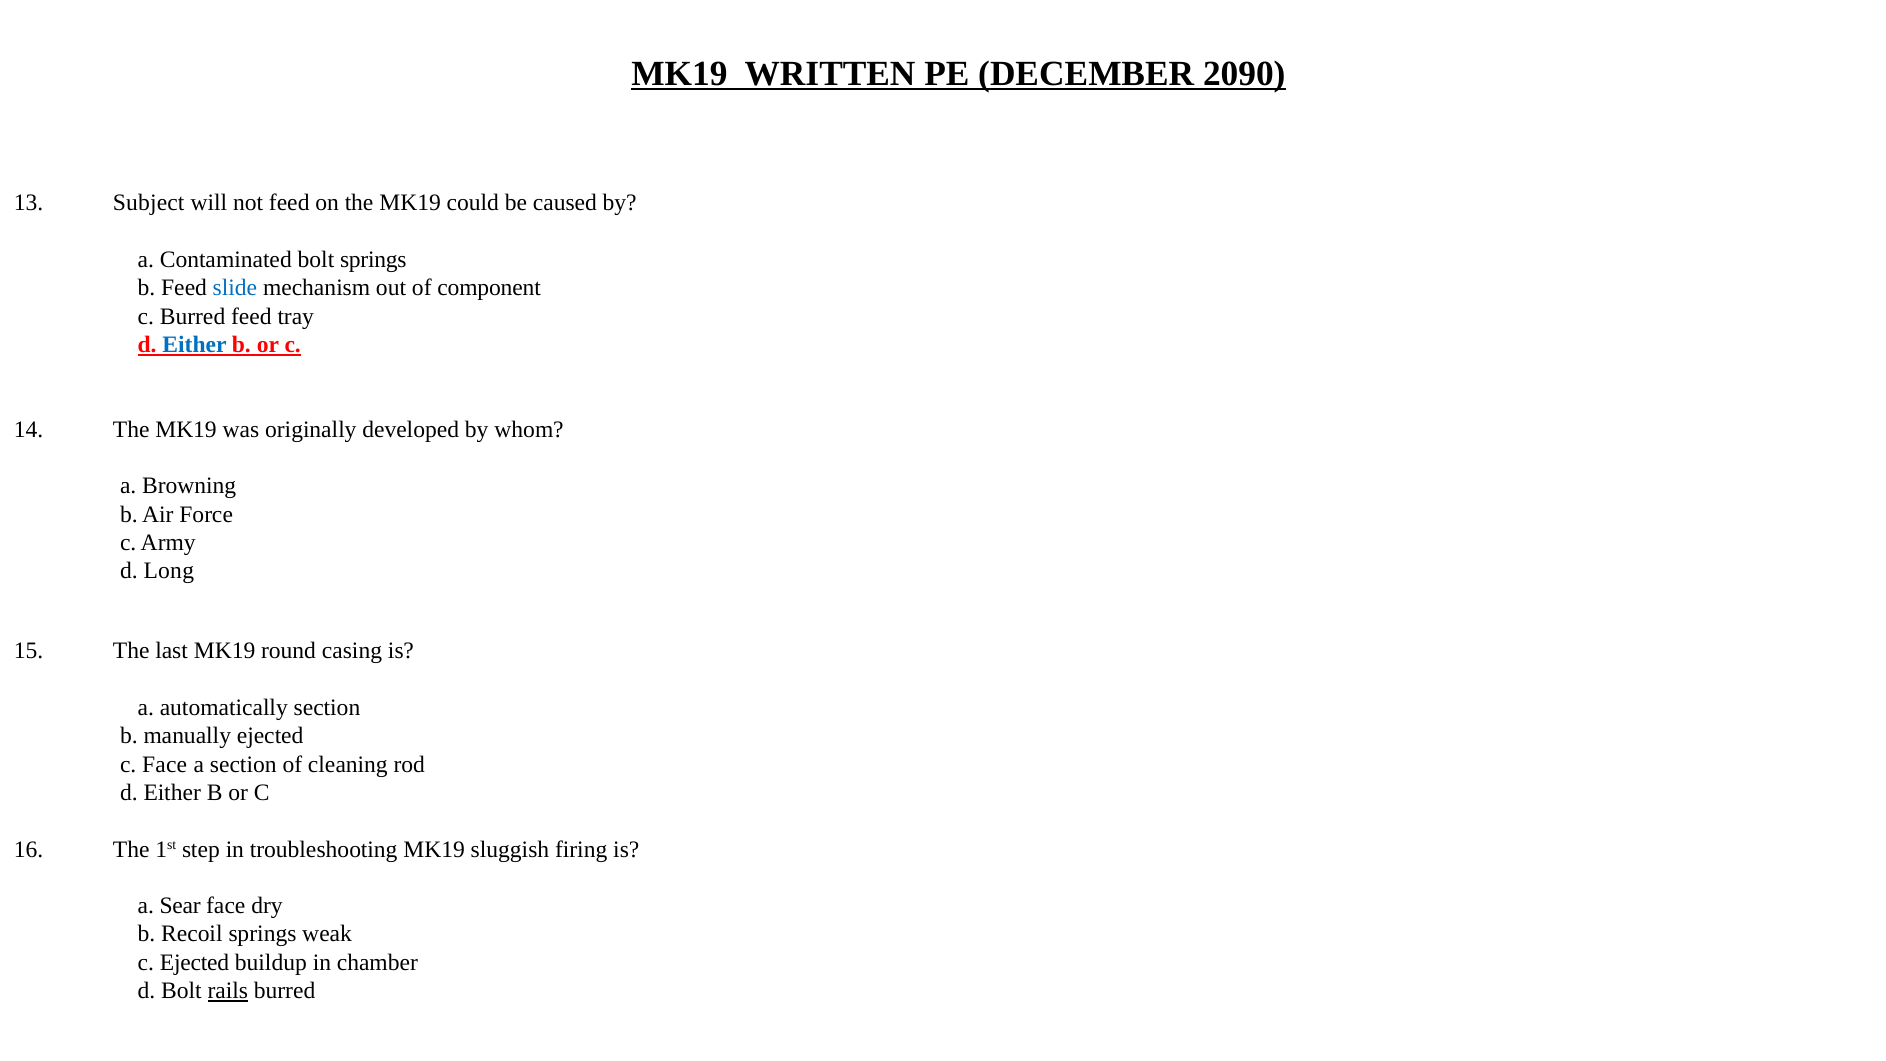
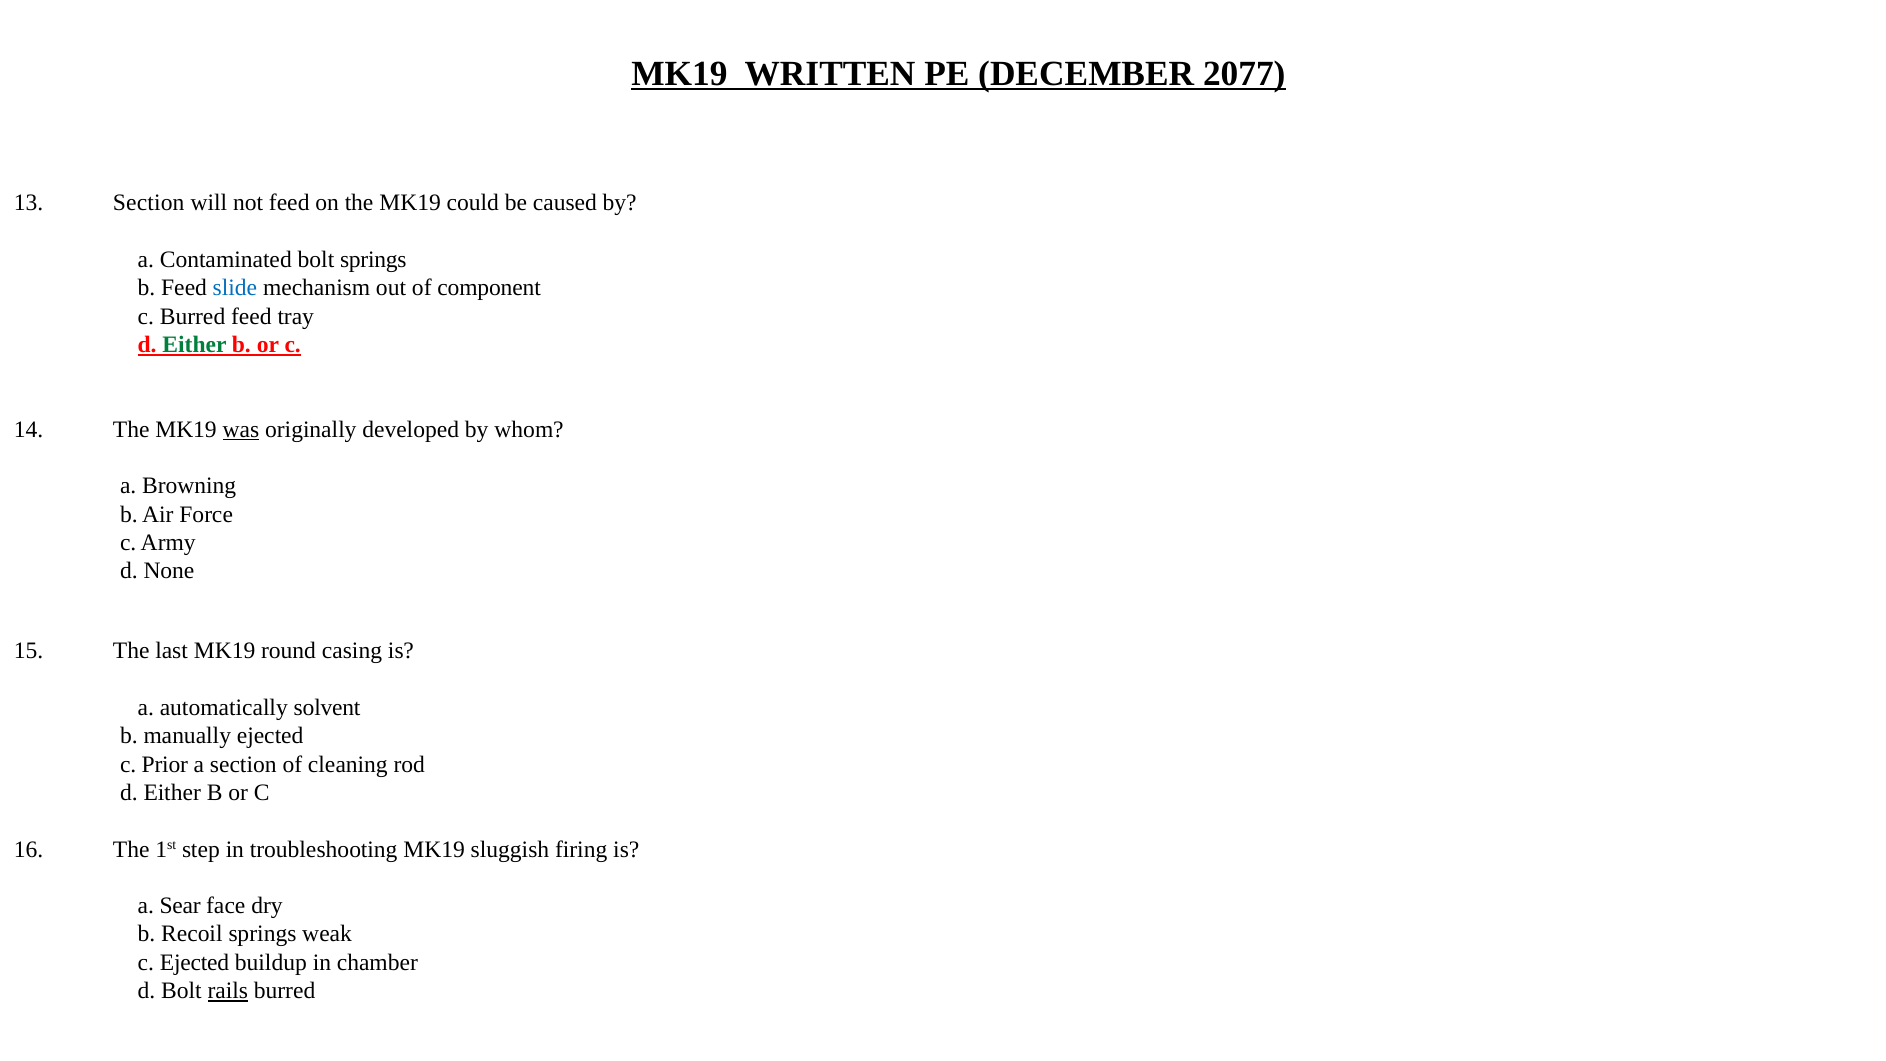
2090: 2090 -> 2077
13 Subject: Subject -> Section
Either at (194, 345) colour: blue -> green
was underline: none -> present
Long: Long -> None
automatically section: section -> solvent
c Face: Face -> Prior
